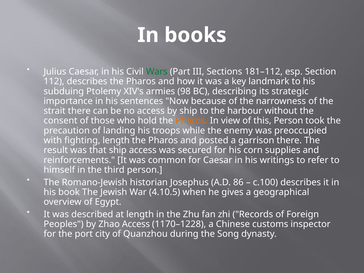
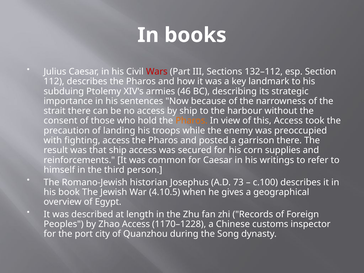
Wars colour: green -> red
181–112: 181–112 -> 132–112
98: 98 -> 46
this Person: Person -> Access
fighting length: length -> access
86: 86 -> 73
